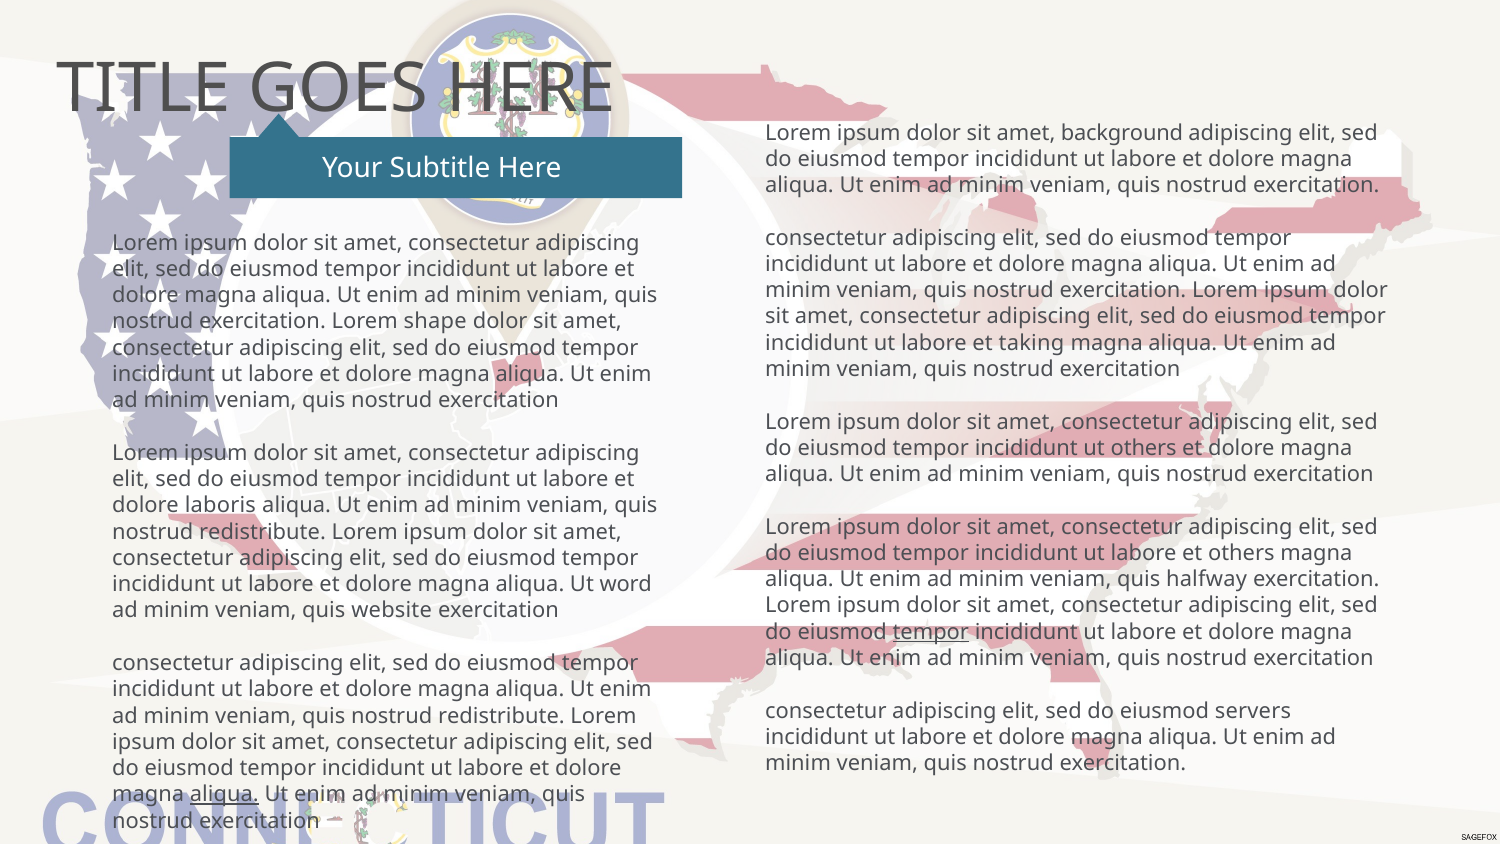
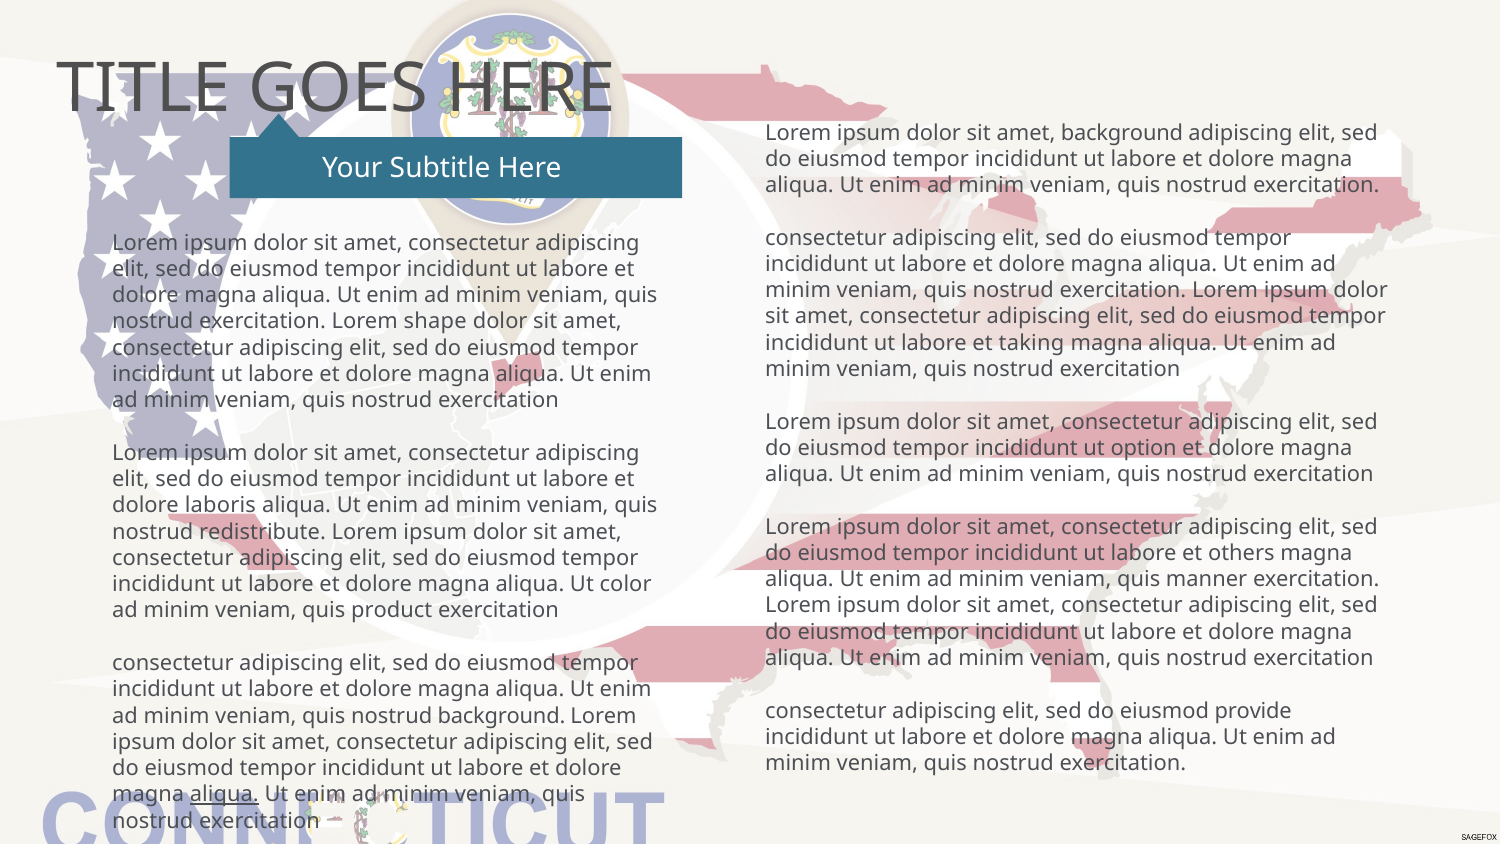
ut others: others -> option
halfway: halfway -> manner
word: word -> color
website: website -> product
tempor at (931, 632) underline: present -> none
servers: servers -> provide
redistribute at (501, 716): redistribute -> background
